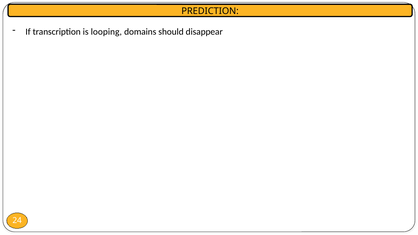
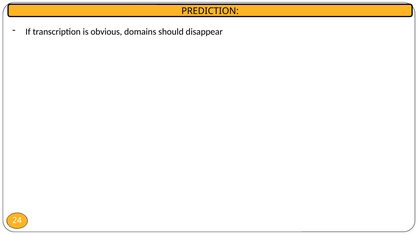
looping: looping -> obvious
